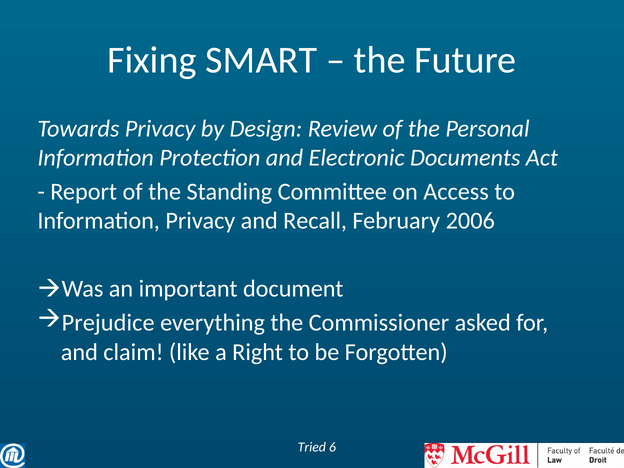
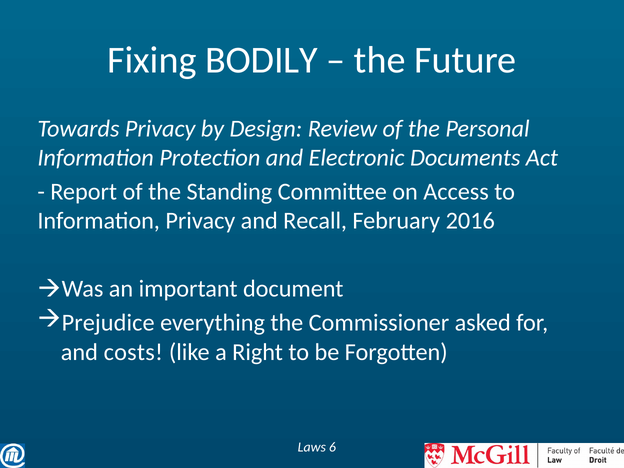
SMART: SMART -> BODILY
2006: 2006 -> 2016
claim: claim -> costs
Tried: Tried -> Laws
